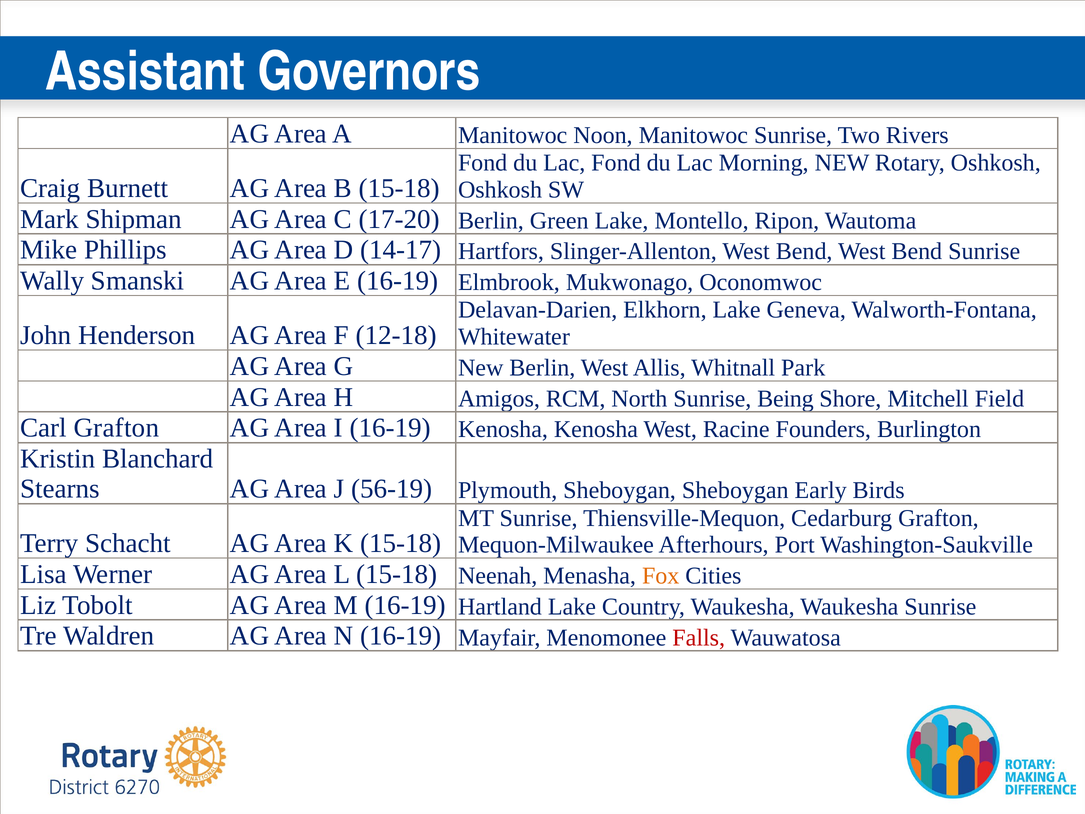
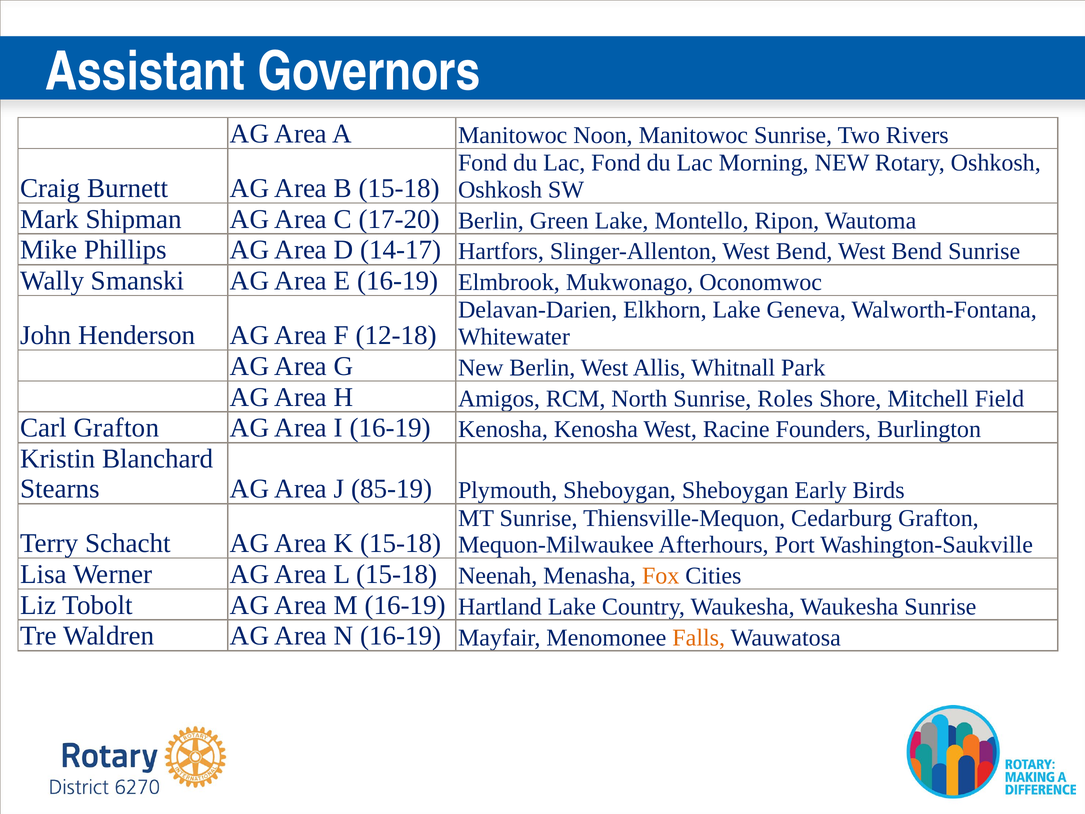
Being: Being -> Roles
56-19: 56-19 -> 85-19
Falls colour: red -> orange
